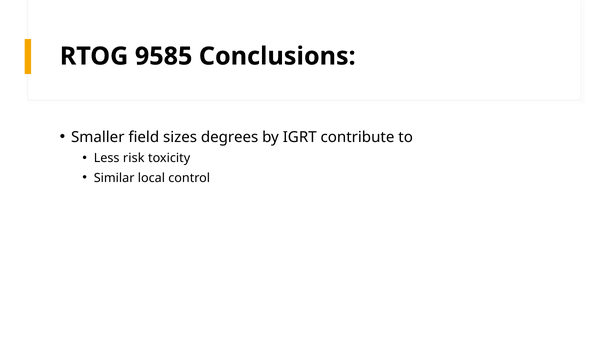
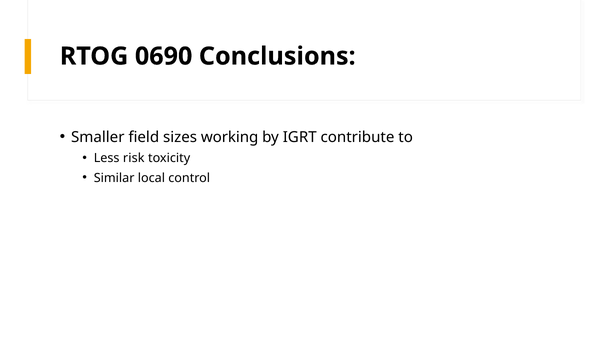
9585: 9585 -> 0690
degrees: degrees -> working
